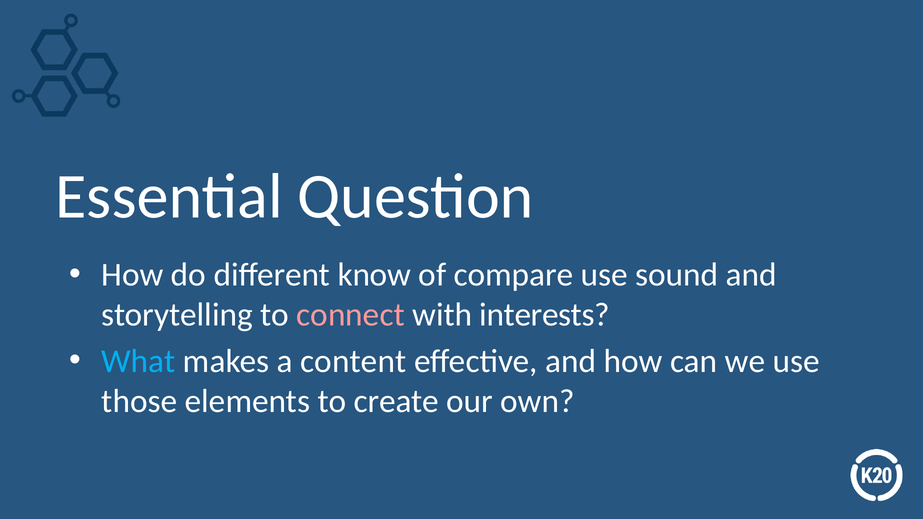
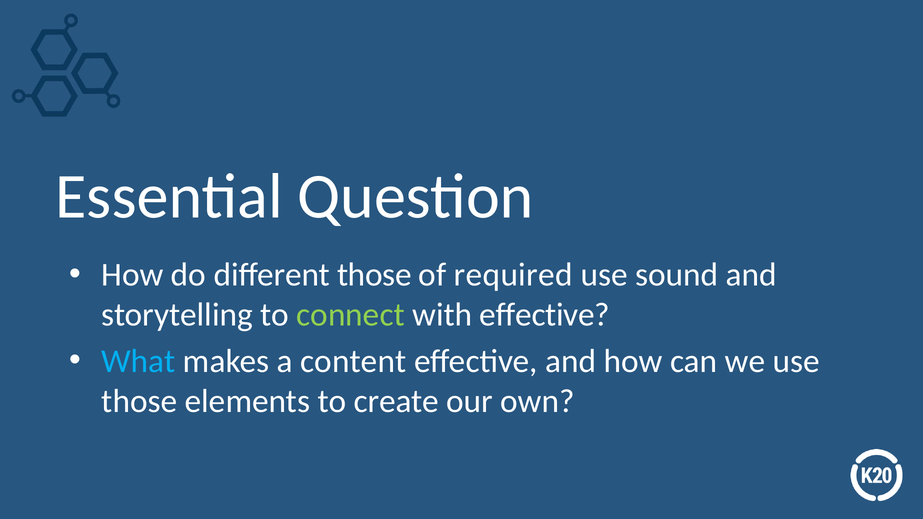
different know: know -> those
compare: compare -> required
connect colour: pink -> light green
with interests: interests -> effective
